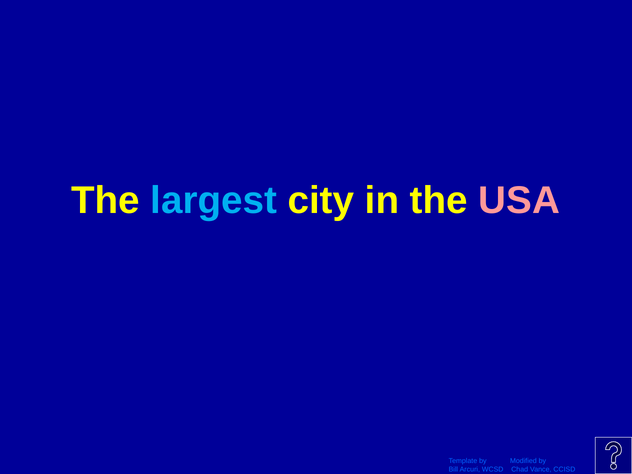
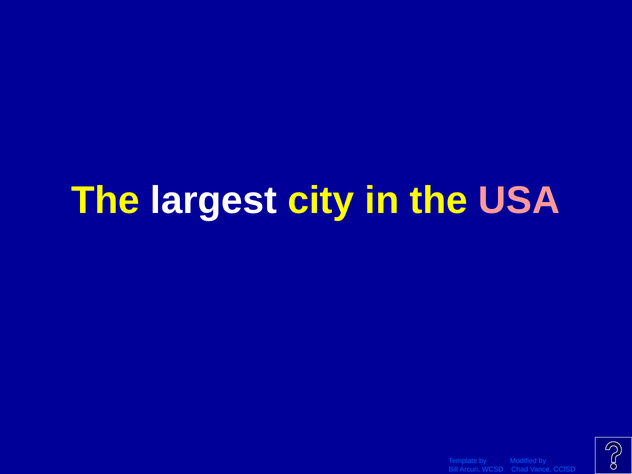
largest colour: light blue -> white
